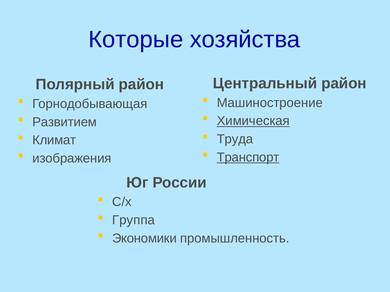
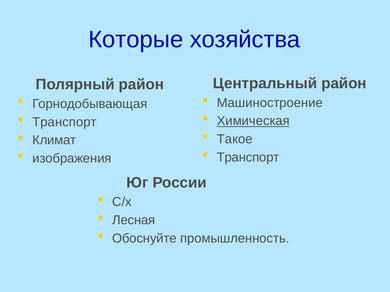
Развитием at (65, 122): Развитием -> Транспорт
Труда: Труда -> Такое
Транспорт at (248, 158) underline: present -> none
Группа: Группа -> Лесная
Экономики: Экономики -> Обоснуйте
